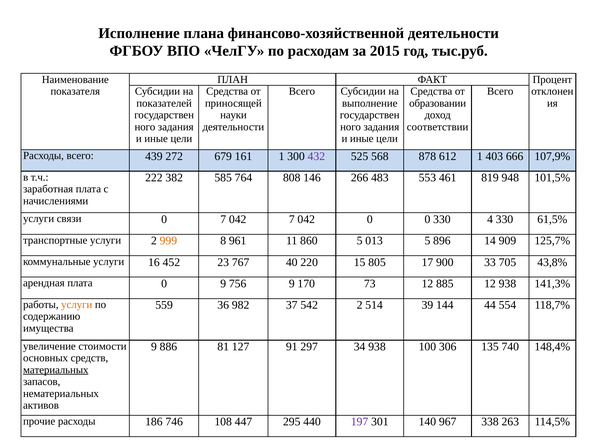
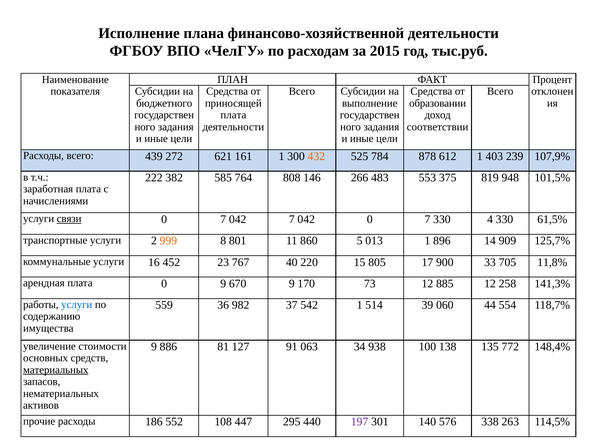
показателей: показателей -> бюджетного
науки at (233, 115): науки -> плата
679: 679 -> 621
432 colour: purple -> orange
568: 568 -> 784
666: 666 -> 239
461: 461 -> 375
связи underline: none -> present
042 0 0: 0 -> 7
961: 961 -> 801
013 5: 5 -> 1
43,8%: 43,8% -> 11,8%
756: 756 -> 670
12 938: 938 -> 258
услуги at (77, 304) colour: orange -> blue
542 2: 2 -> 1
144: 144 -> 060
297: 297 -> 063
306: 306 -> 138
740: 740 -> 772
746: 746 -> 552
967: 967 -> 576
